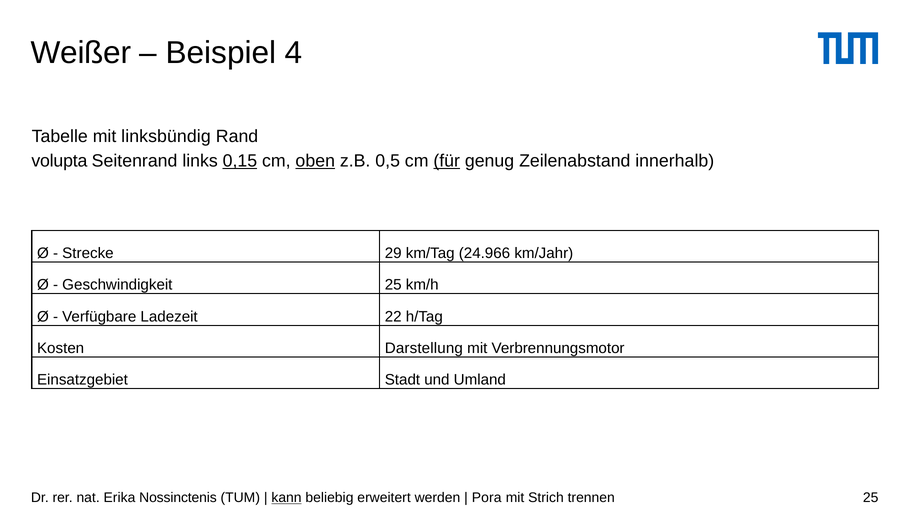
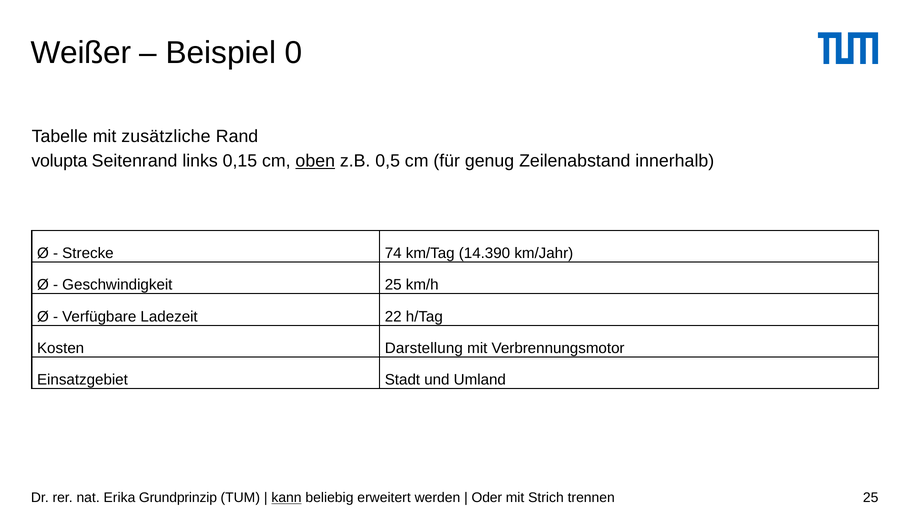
4: 4 -> 0
linksbündig: linksbündig -> zusätzliche
0,15 underline: present -> none
für underline: present -> none
29: 29 -> 74
24.966: 24.966 -> 14.390
Nossinctenis: Nossinctenis -> Grundprinzip
Pora: Pora -> Oder
